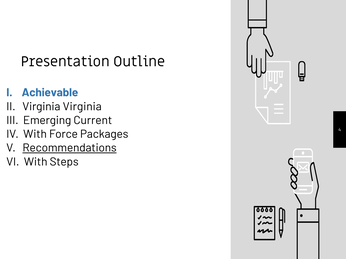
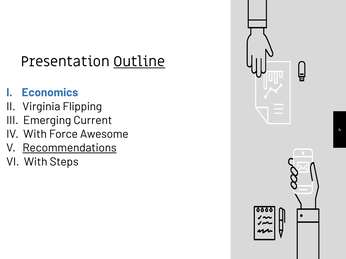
Outline underline: none -> present
Achievable: Achievable -> Economics
Virginia Virginia: Virginia -> Flipping
Packages: Packages -> Awesome
